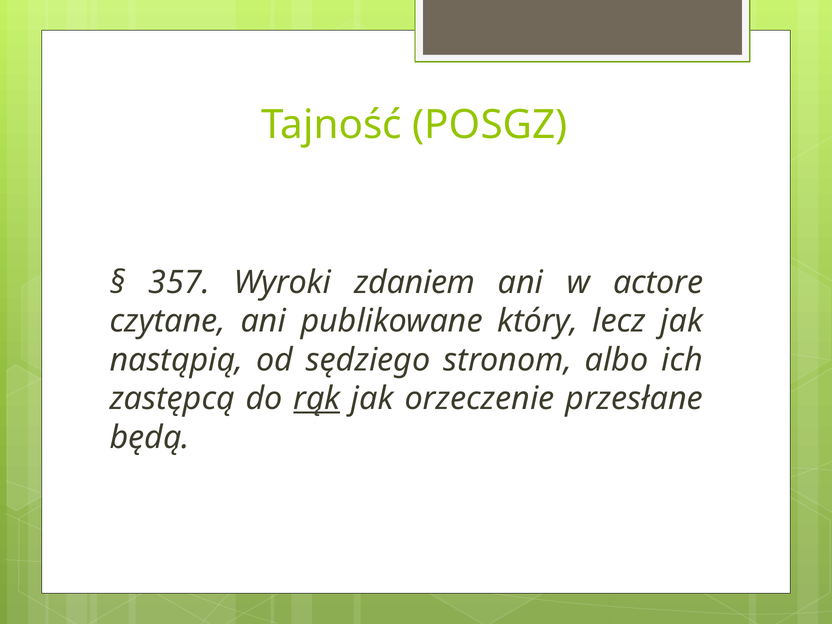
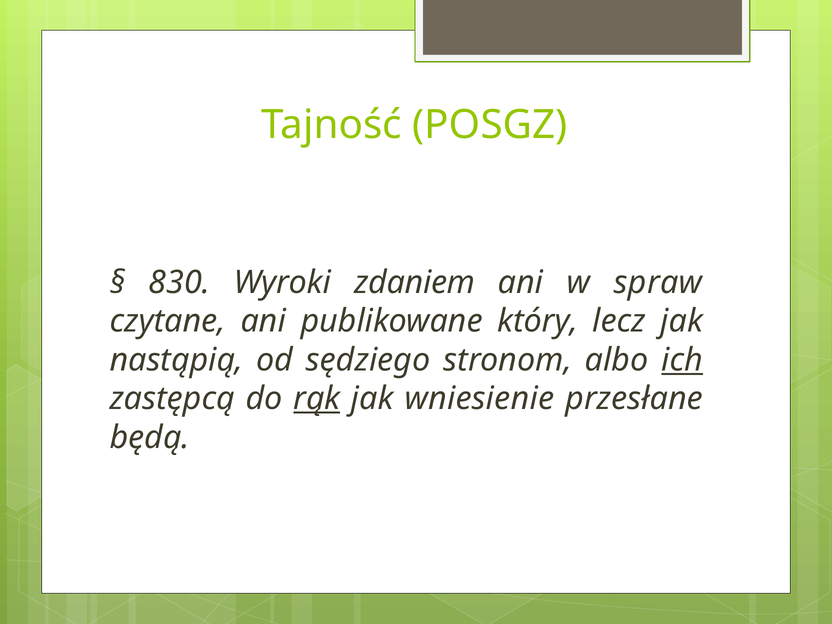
357: 357 -> 830
actore: actore -> spraw
ich underline: none -> present
orzeczenie: orzeczenie -> wniesienie
